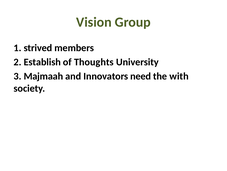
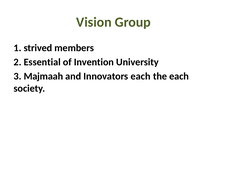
Establish: Establish -> Essential
Thoughts: Thoughts -> Invention
Innovators need: need -> each
the with: with -> each
